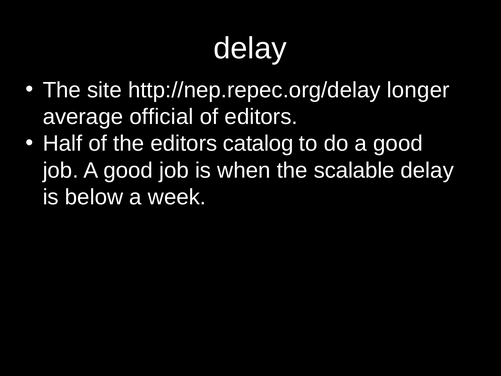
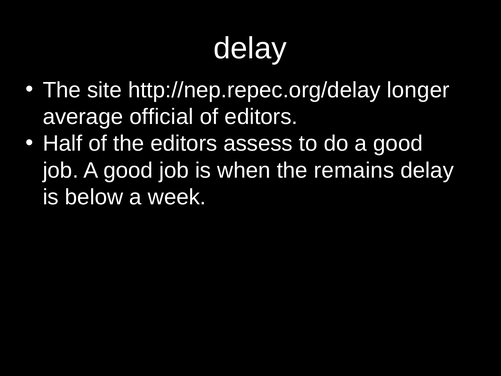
catalog: catalog -> assess
scalable: scalable -> remains
